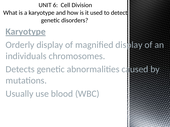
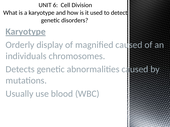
magnified display: display -> caused
